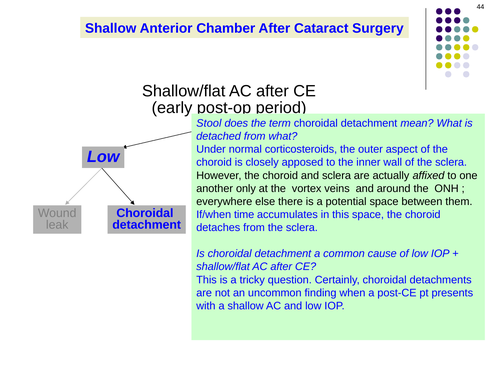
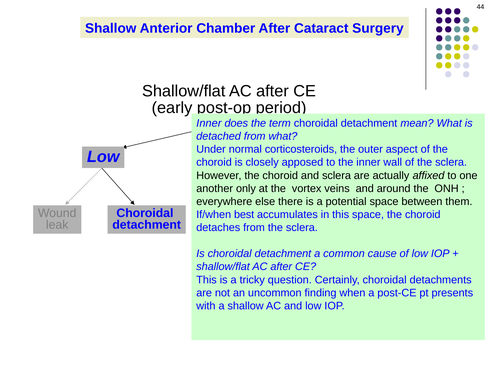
Stool at (209, 123): Stool -> Inner
time: time -> best
